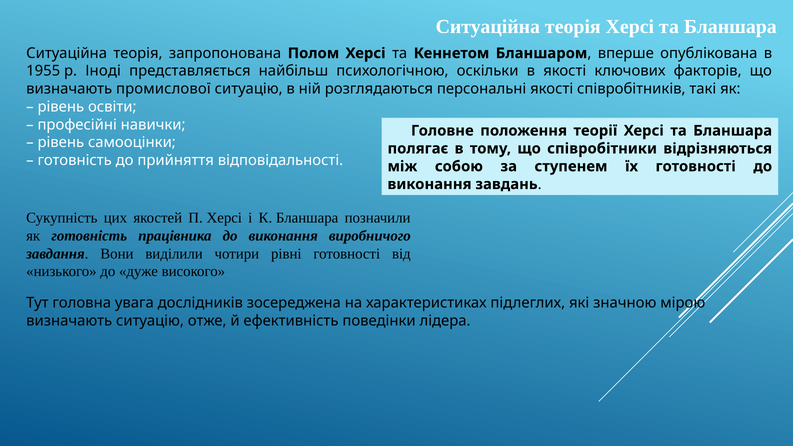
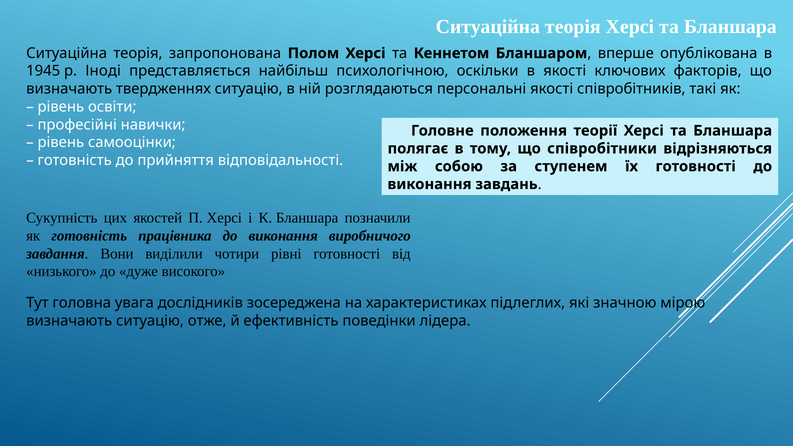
1955: 1955 -> 1945
промислової: промислової -> твердженнях
